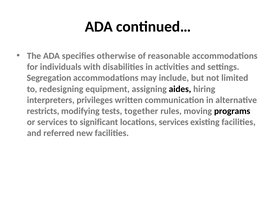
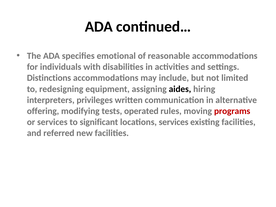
otherwise: otherwise -> emotional
Segregation: Segregation -> Distinctions
restricts: restricts -> offering
together: together -> operated
programs colour: black -> red
